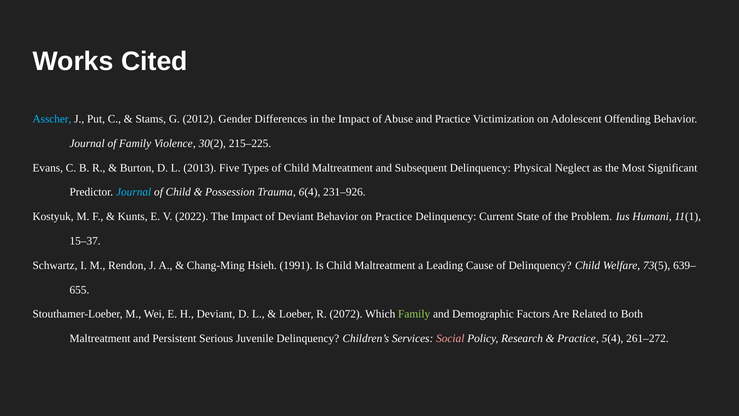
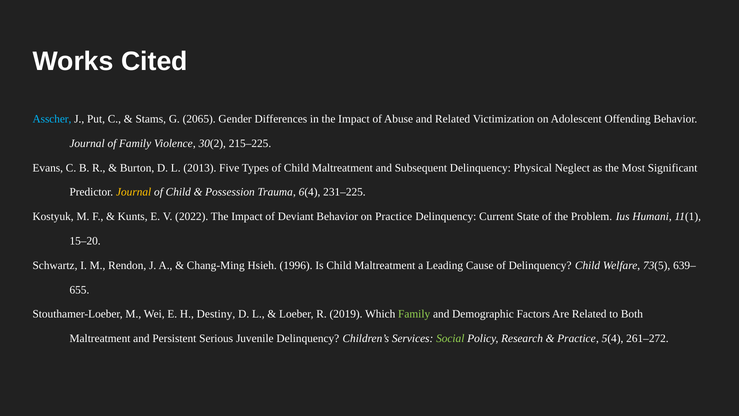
2012: 2012 -> 2065
and Practice: Practice -> Related
Journal at (134, 192) colour: light blue -> yellow
231–926: 231–926 -> 231–225
15–37: 15–37 -> 15–20
1991: 1991 -> 1996
H Deviant: Deviant -> Destiny
2072: 2072 -> 2019
Social colour: pink -> light green
